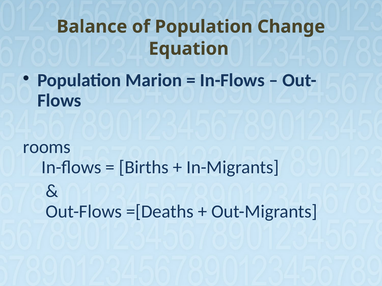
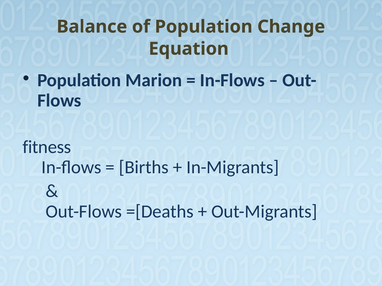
rooms: rooms -> fitness
